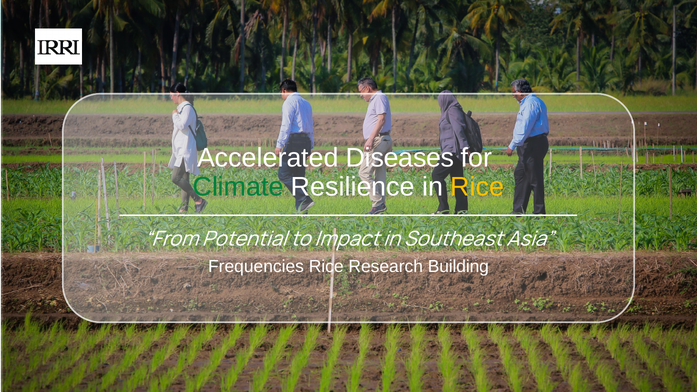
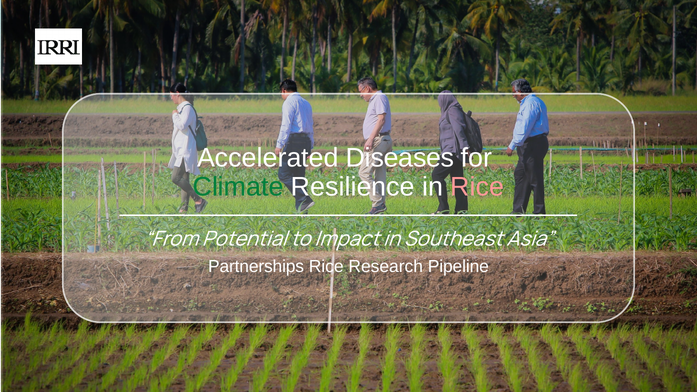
Rice at (477, 187) colour: yellow -> pink
Frequencies: Frequencies -> Partnerships
Building: Building -> Pipeline
